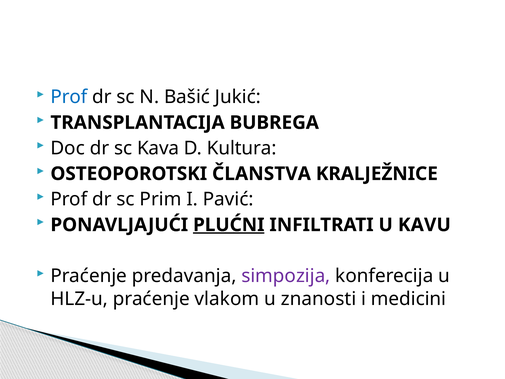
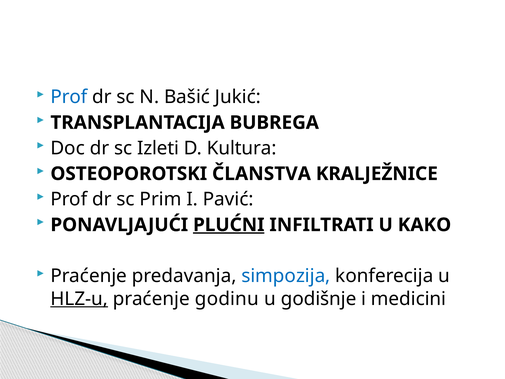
Kava: Kava -> Izleti
KAVU: KAVU -> KAKO
simpozija colour: purple -> blue
HLZ-u underline: none -> present
vlakom: vlakom -> godinu
znanosti: znanosti -> godišnje
